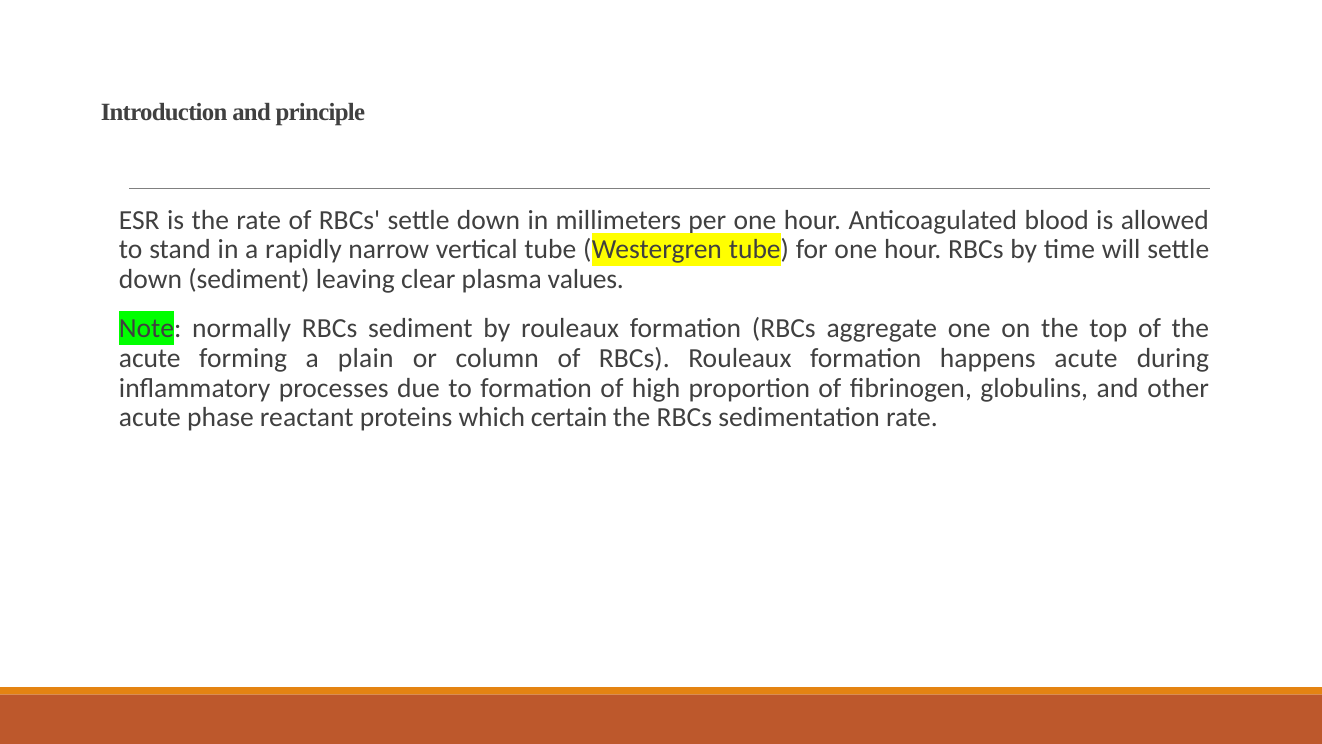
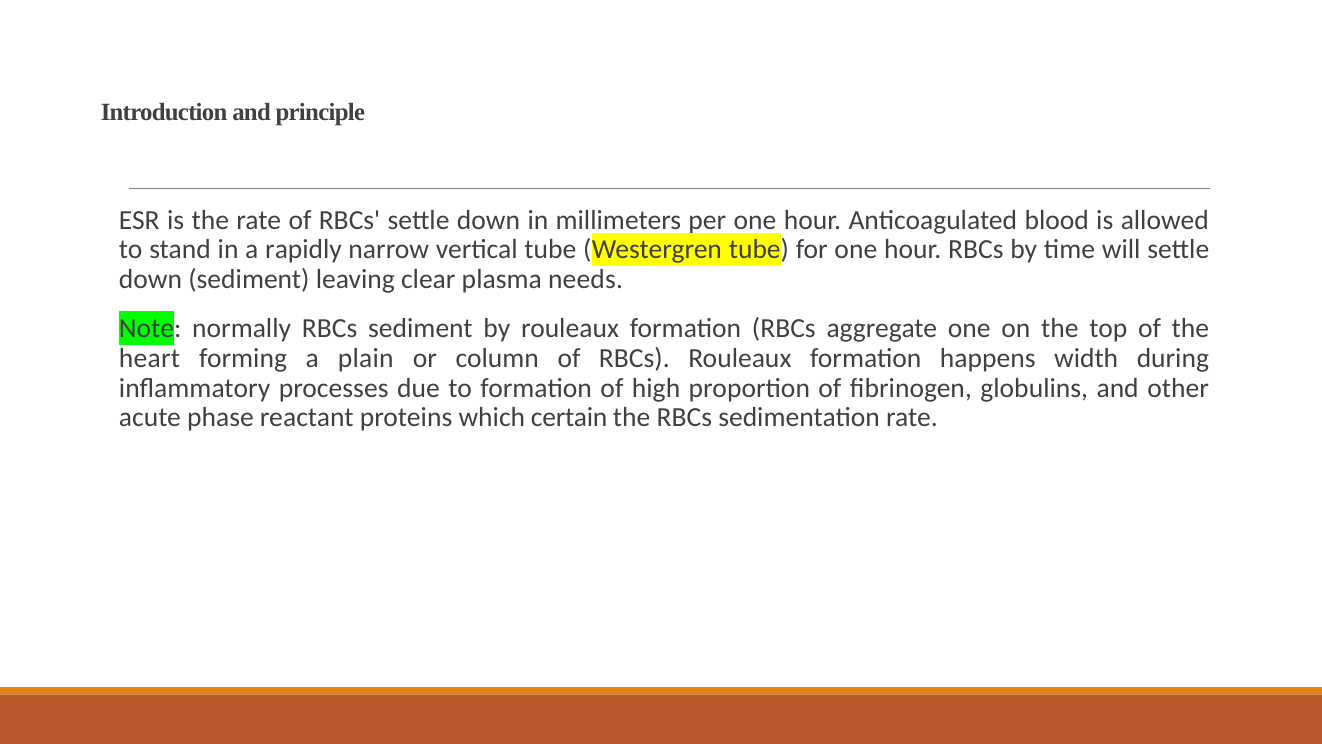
values: values -> needs
acute at (150, 358): acute -> heart
happens acute: acute -> width
